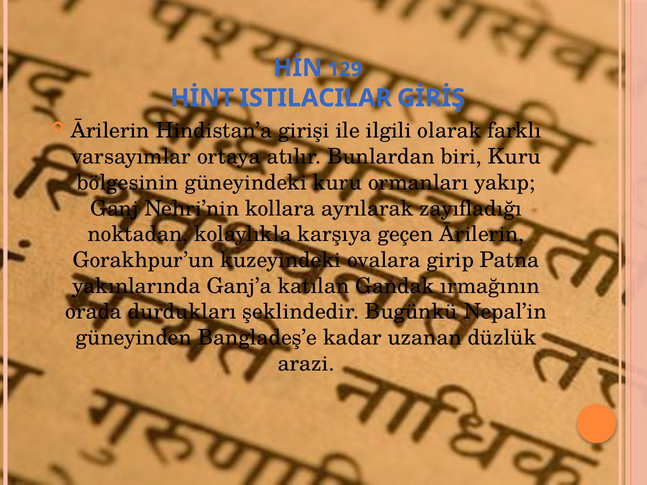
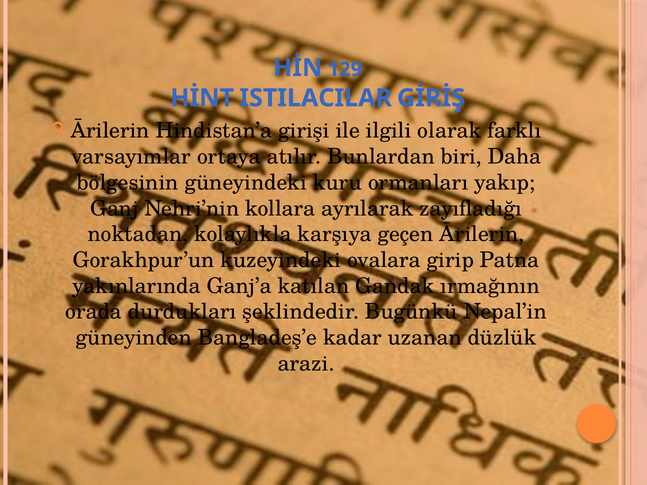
biri Kuru: Kuru -> Daha
